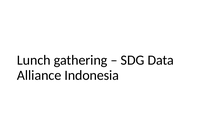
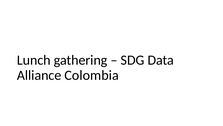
Indonesia: Indonesia -> Colombia
